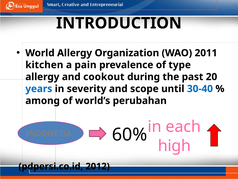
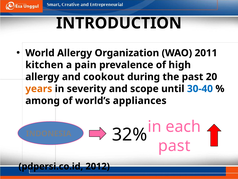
type: type -> high
years colour: blue -> orange
perubahan: perubahan -> appliances
60%: 60% -> 32%
high at (174, 145): high -> past
